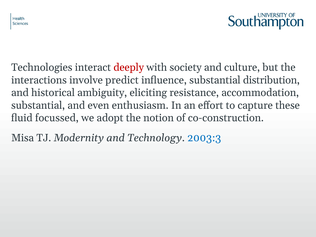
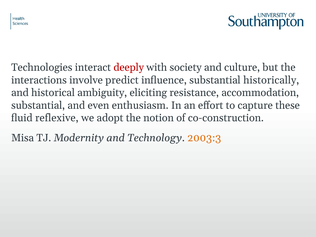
distribution: distribution -> historically
focussed: focussed -> reflexive
2003:3 colour: blue -> orange
